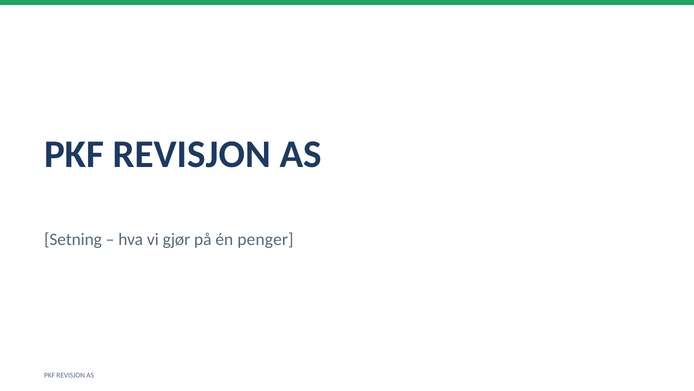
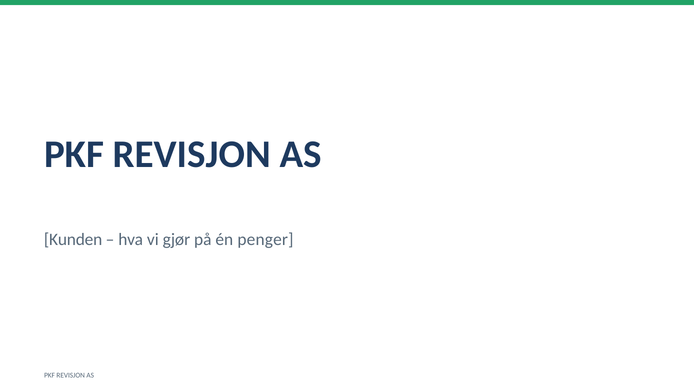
Setning: Setning -> Kunden
